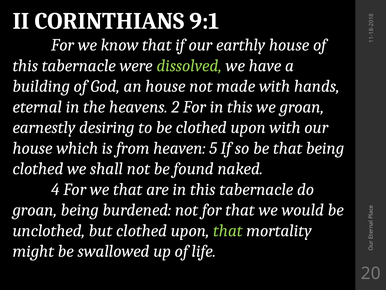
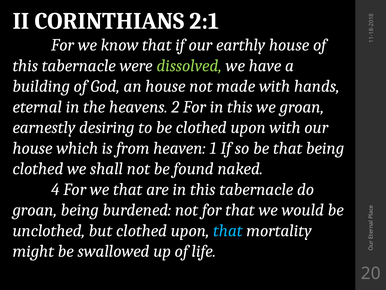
9:1: 9:1 -> 2:1
heaven 5: 5 -> 1
that at (228, 230) colour: light green -> light blue
